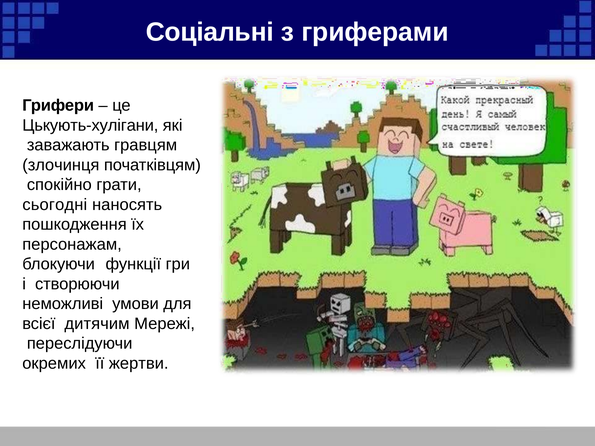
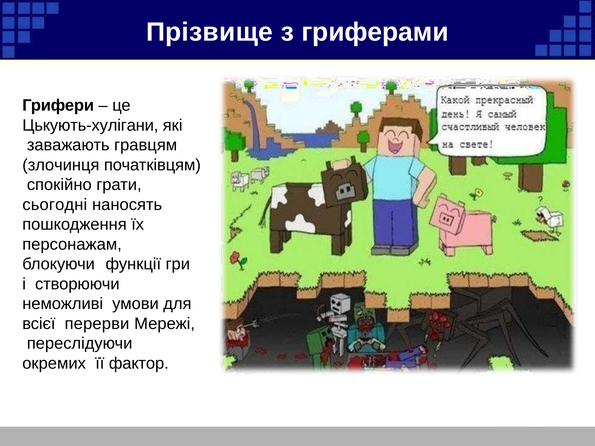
Соціальні: Соціальні -> Прізвище
дитячим: дитячим -> перерви
жертви: жертви -> фактор
